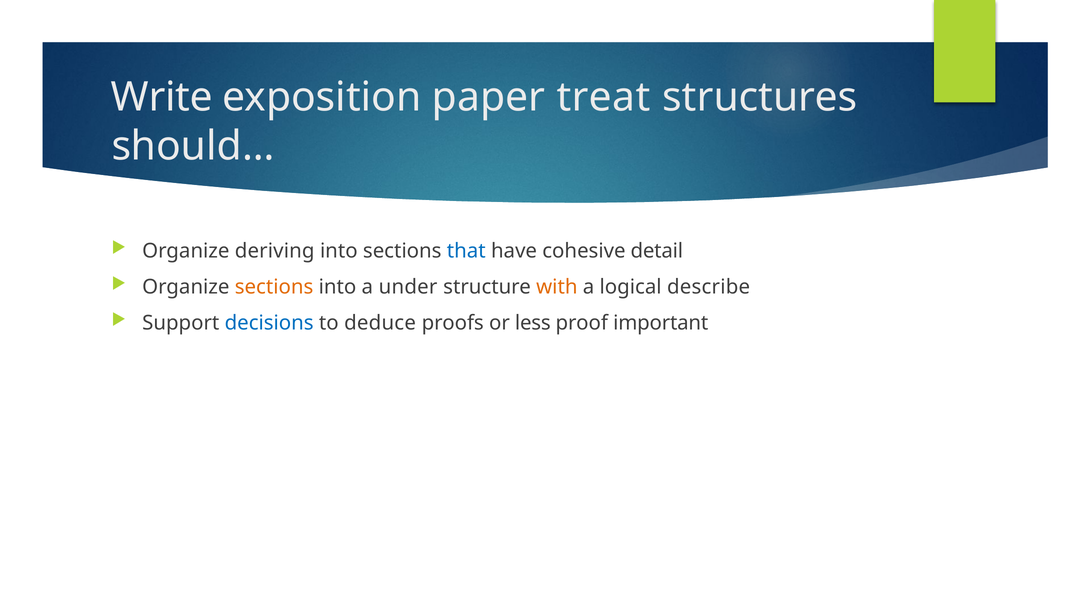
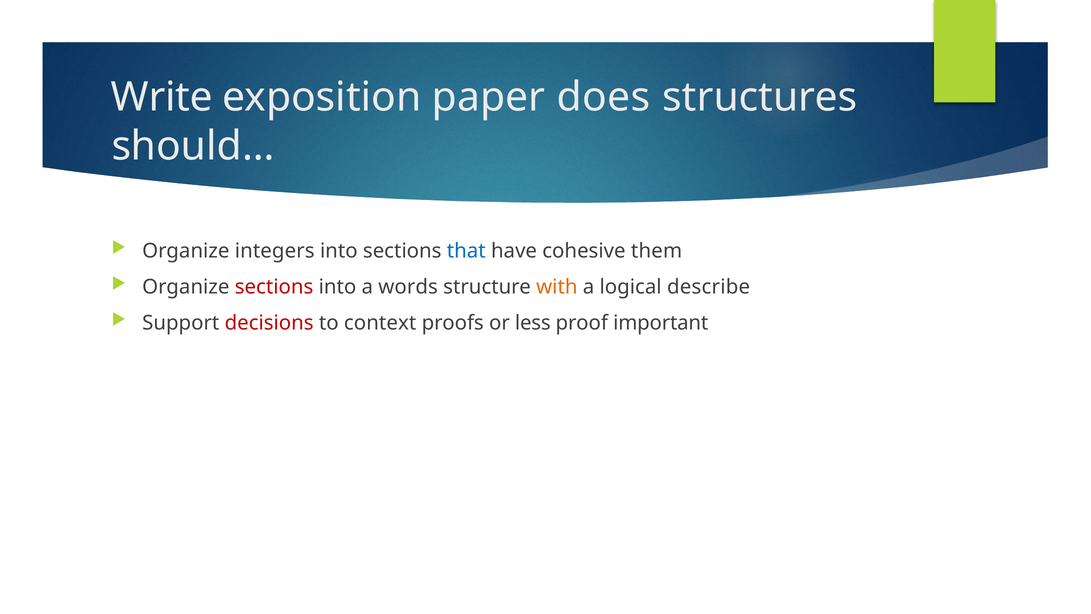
treat: treat -> does
deriving: deriving -> integers
detail: detail -> them
sections at (274, 287) colour: orange -> red
under: under -> words
decisions colour: blue -> red
deduce: deduce -> context
